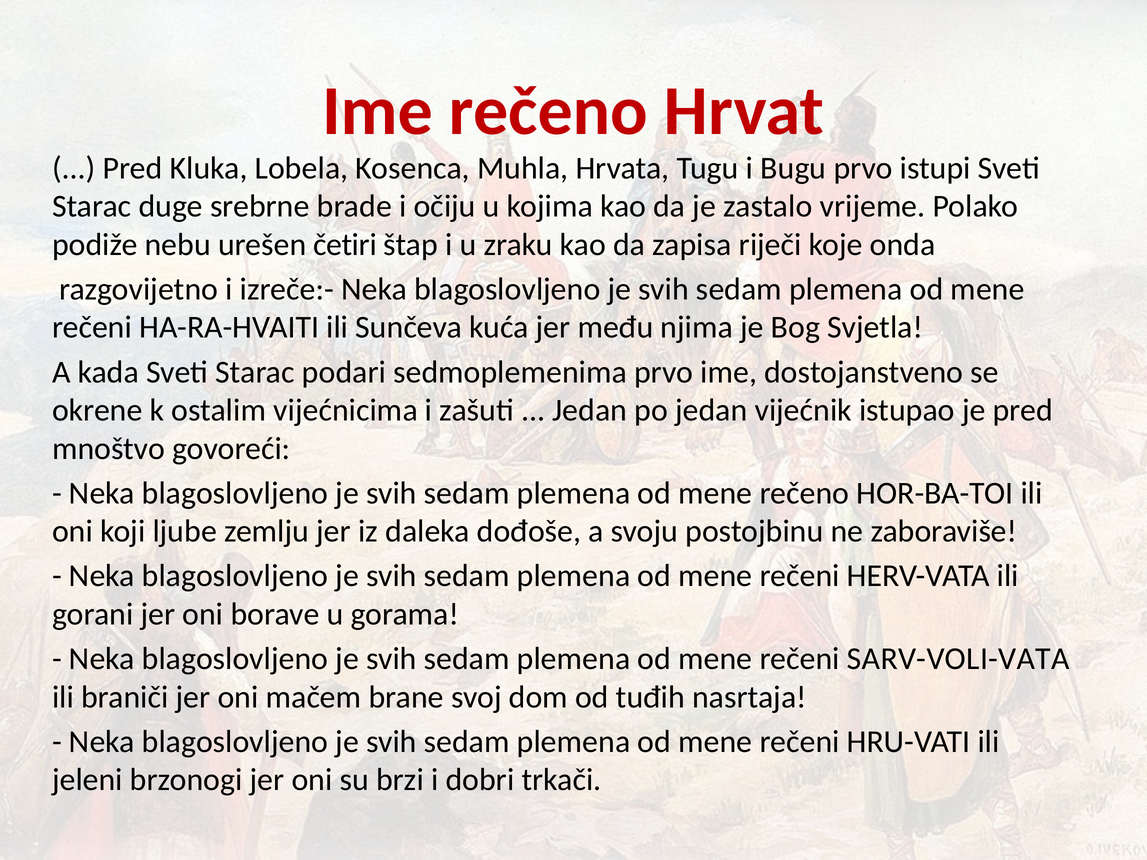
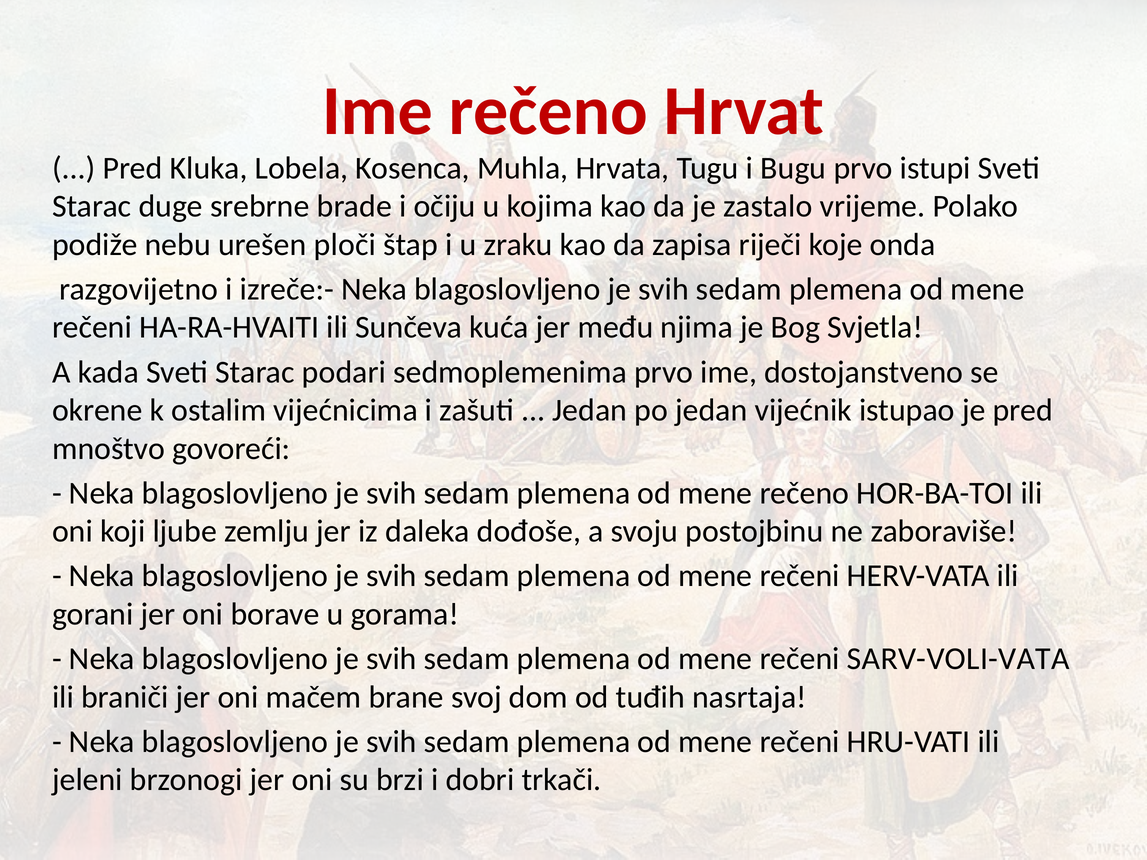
četiri: četiri -> ploči
